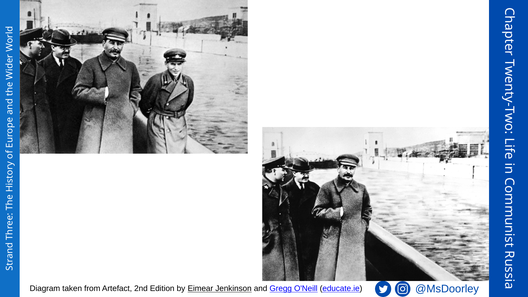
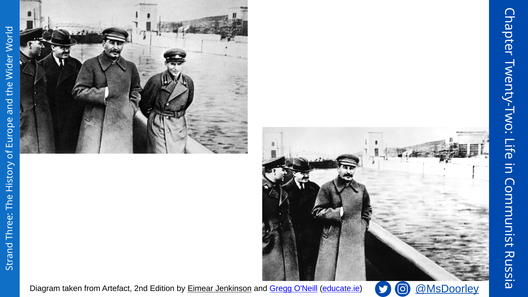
@MsDoorley underline: none -> present
